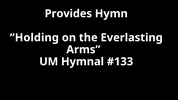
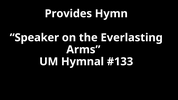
Holding: Holding -> Speaker
